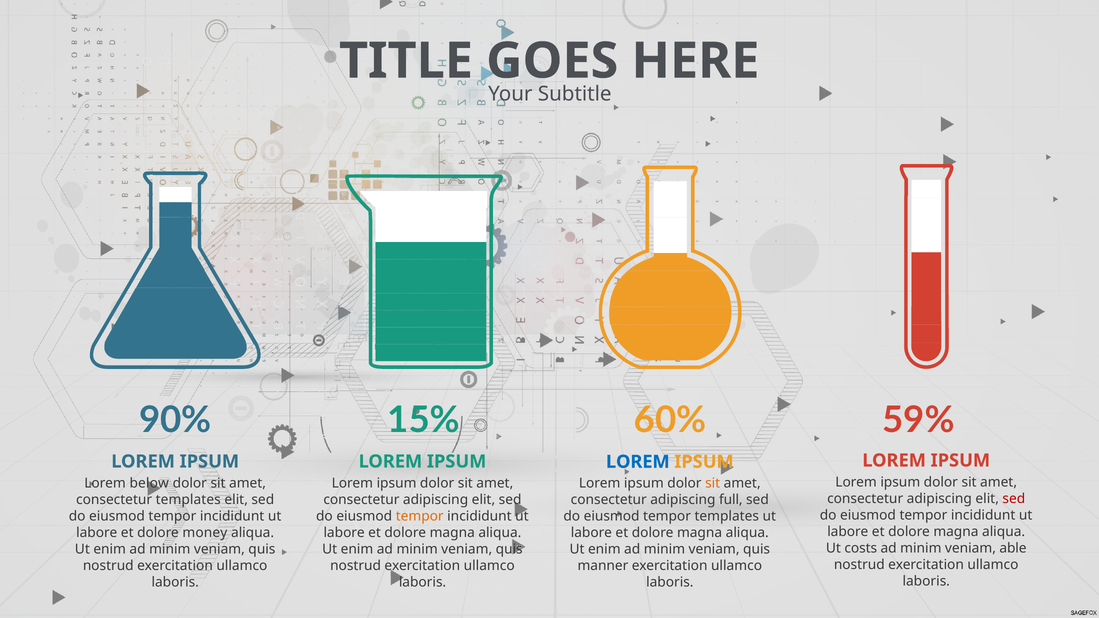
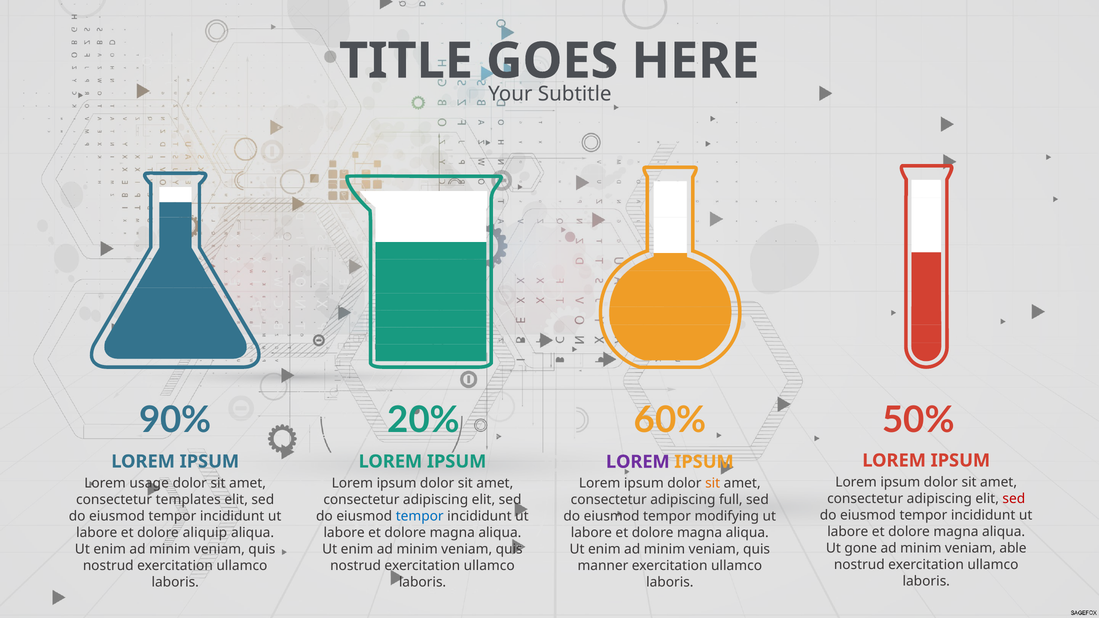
15%: 15% -> 20%
59%: 59% -> 50%
LOREM at (638, 462) colour: blue -> purple
below: below -> usage
tempor at (420, 516) colour: orange -> blue
tempor templates: templates -> modifying
money: money -> aliquip
costs: costs -> gone
